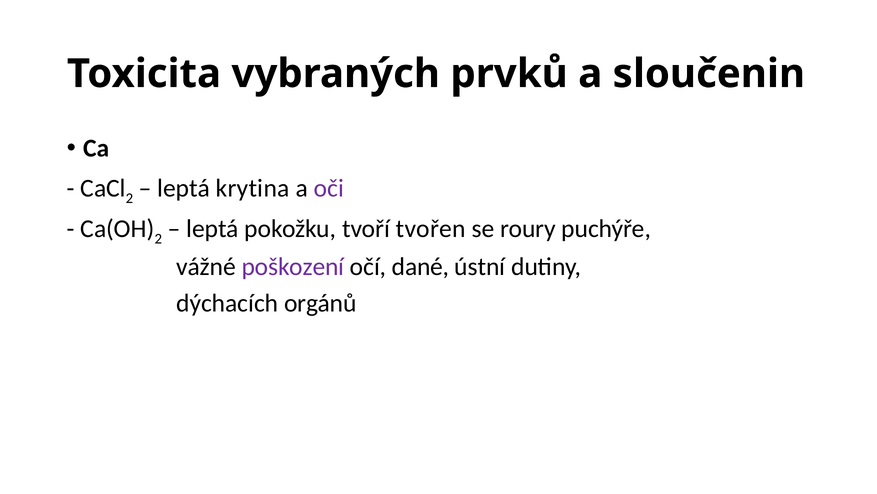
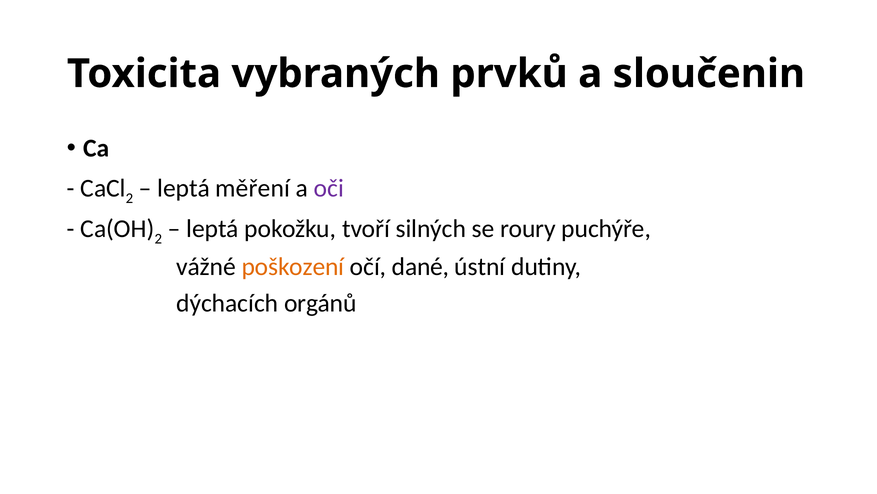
krytina: krytina -> měření
tvořen: tvořen -> silných
poškození colour: purple -> orange
